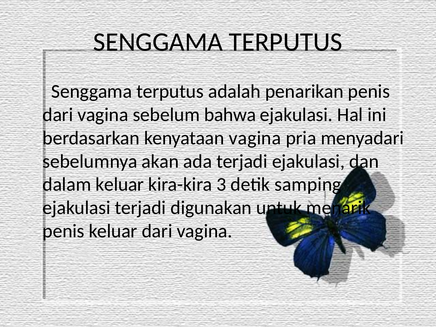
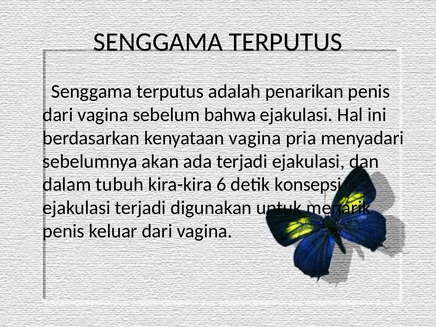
dalam keluar: keluar -> tubuh
3: 3 -> 6
samping: samping -> konsepsi
